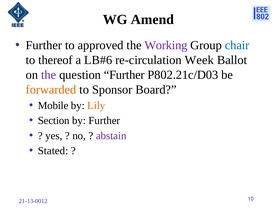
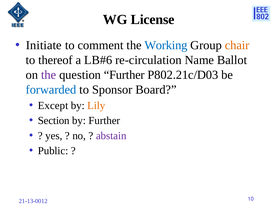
Amend: Amend -> License
Further at (44, 45): Further -> Initiate
approved: approved -> comment
Working colour: purple -> blue
chair colour: blue -> orange
Week: Week -> Name
forwarded colour: orange -> blue
Mobile: Mobile -> Except
Stated: Stated -> Public
